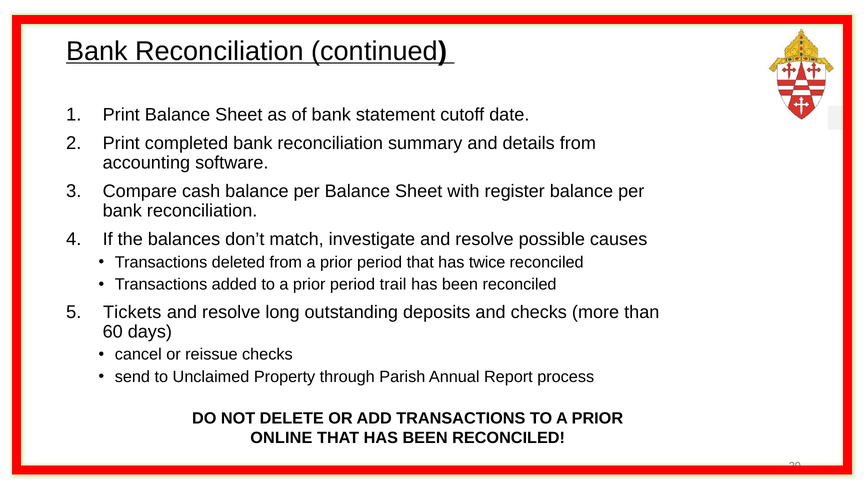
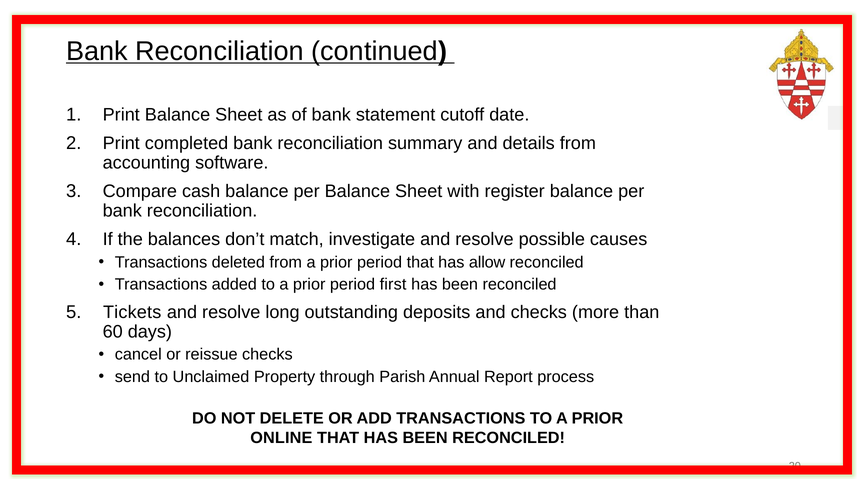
twice: twice -> allow
trail: trail -> first
